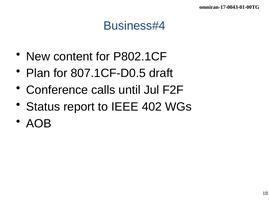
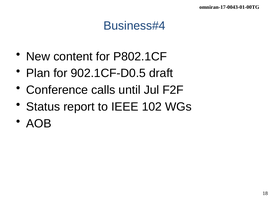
807.1CF-D0.5: 807.1CF-D0.5 -> 902.1CF-D0.5
402: 402 -> 102
